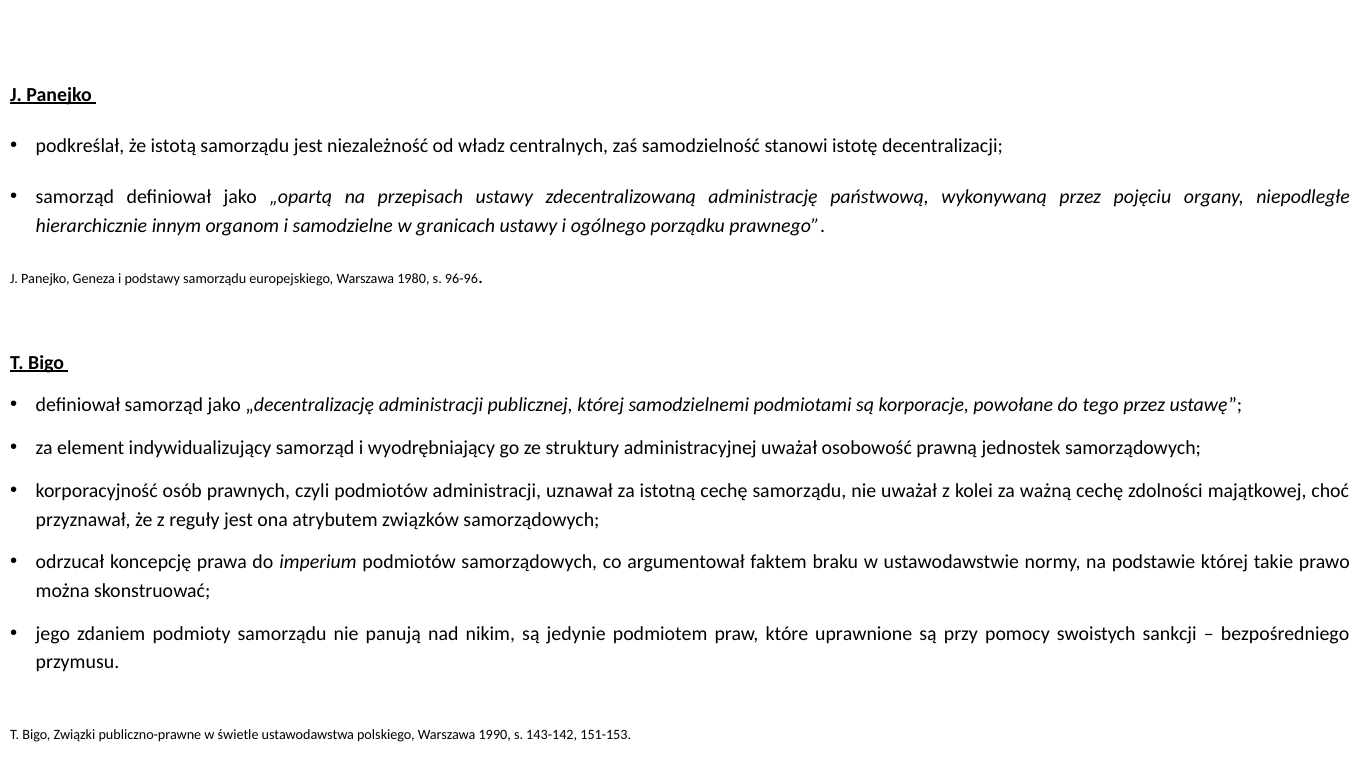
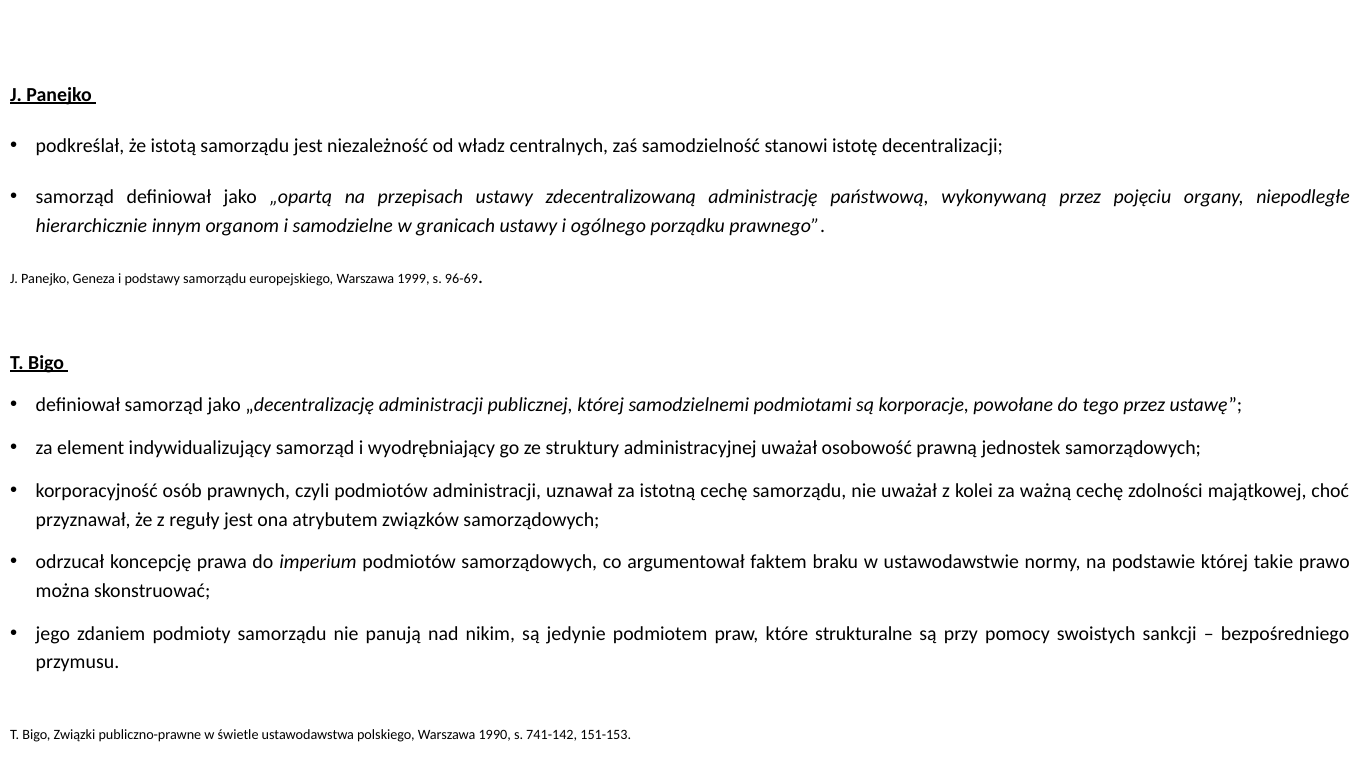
1980: 1980 -> 1999
96-96: 96-96 -> 96-69
uprawnione: uprawnione -> strukturalne
143-142: 143-142 -> 741-142
